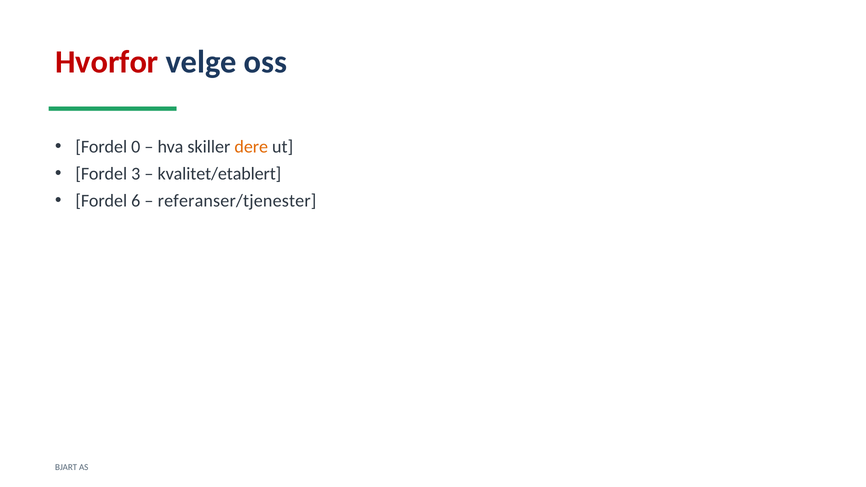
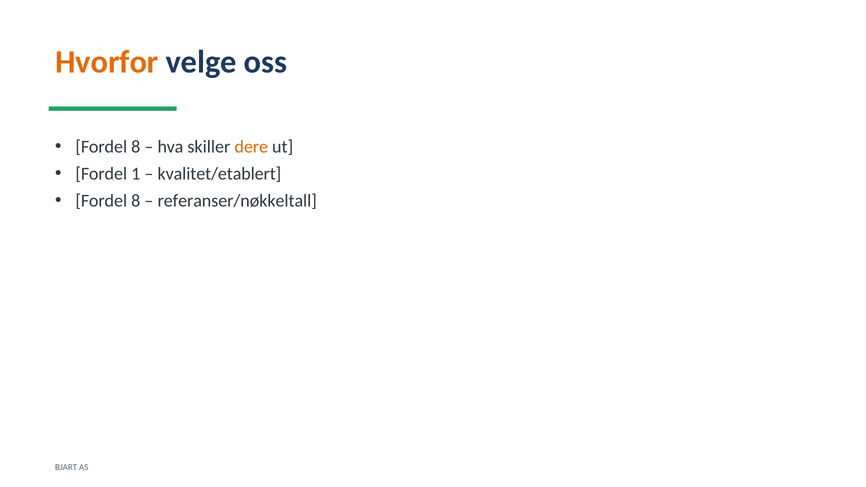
Hvorfor colour: red -> orange
0 at (136, 147): 0 -> 8
3: 3 -> 1
6 at (136, 201): 6 -> 8
referanser/tjenester: referanser/tjenester -> referanser/nøkkeltall
